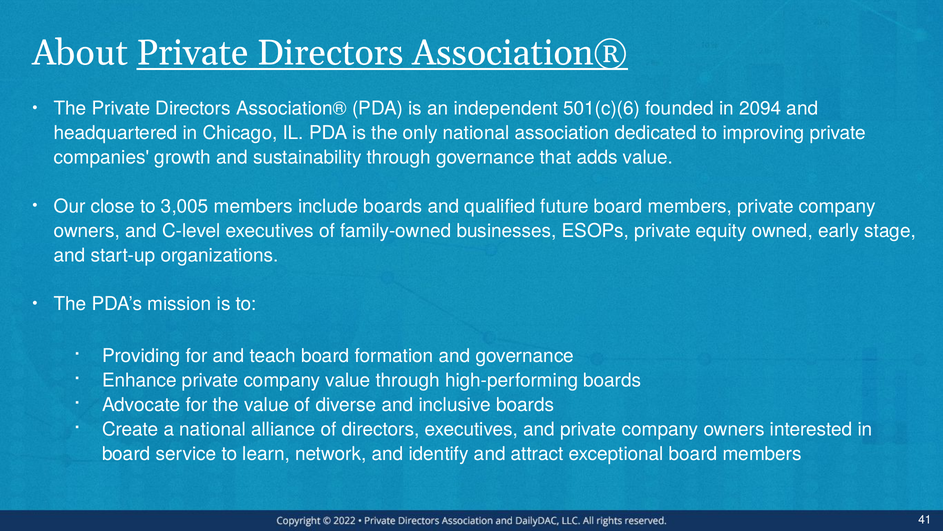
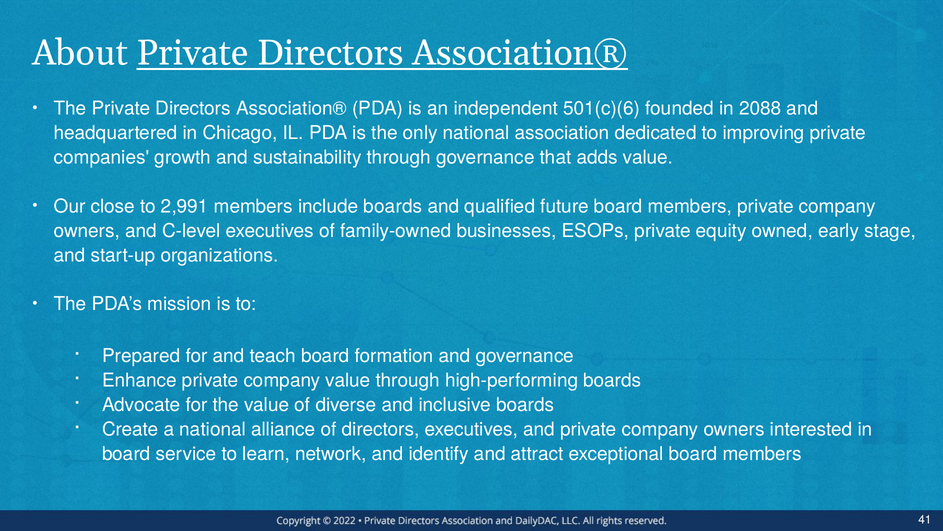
2094: 2094 -> 2088
3,005: 3,005 -> 2,991
Providing: Providing -> Prepared
